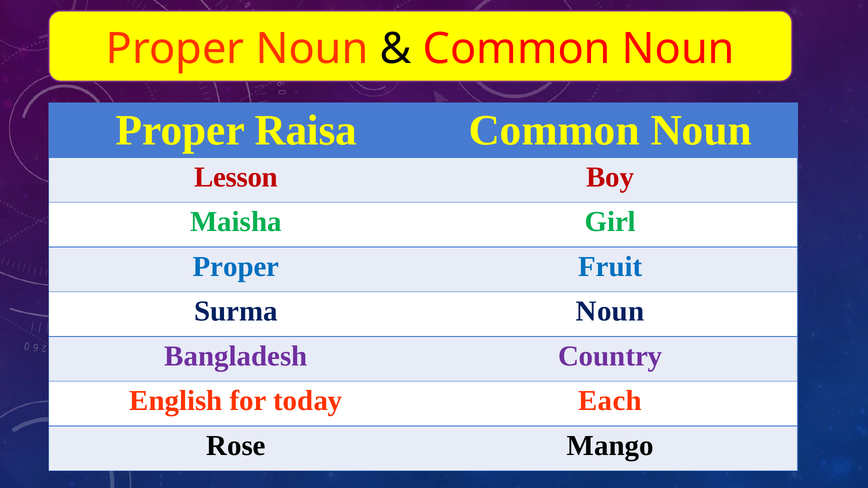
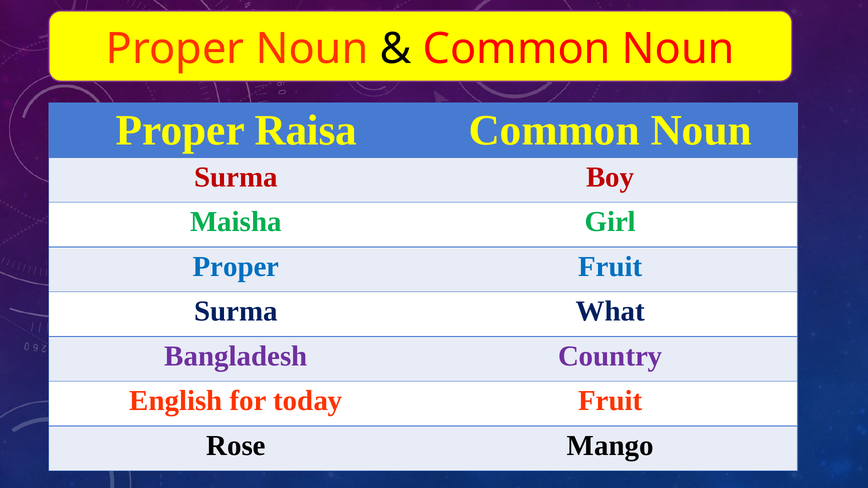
Lesson at (236, 177): Lesson -> Surma
Surma Noun: Noun -> What
today Each: Each -> Fruit
